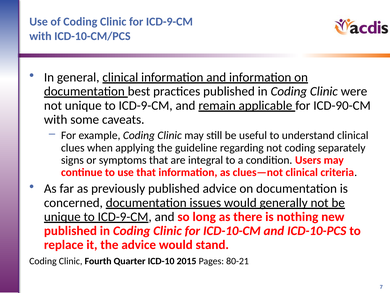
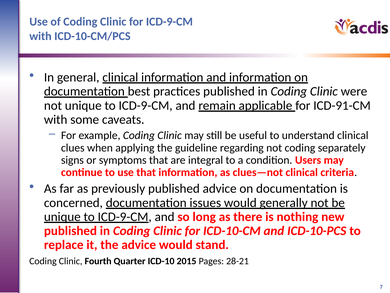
ICD-90-CM: ICD-90-CM -> ICD-91-CM
80-21: 80-21 -> 28-21
